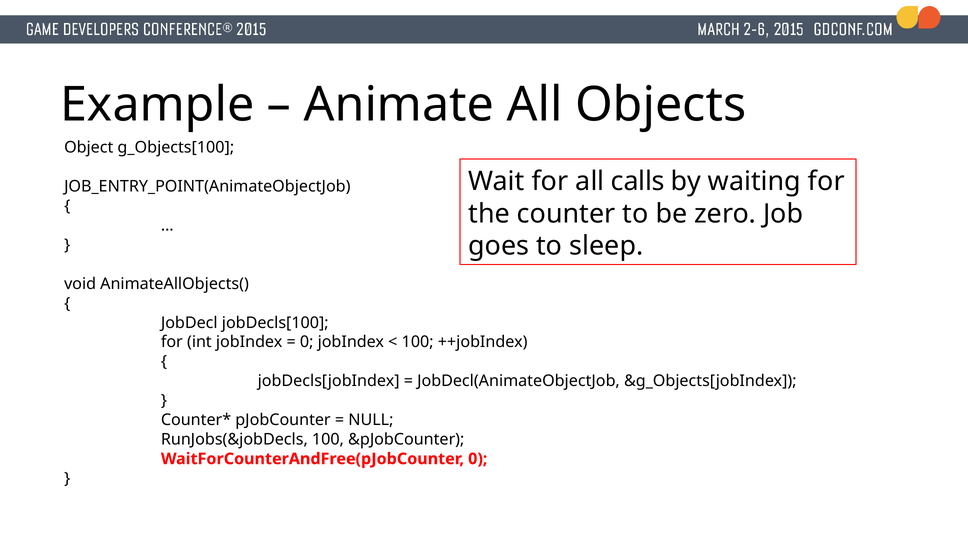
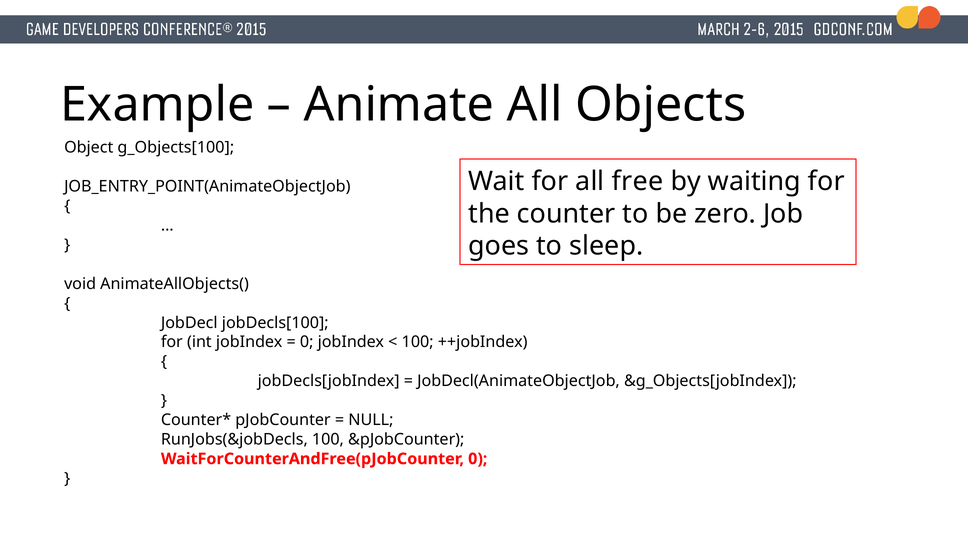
calls: calls -> free
